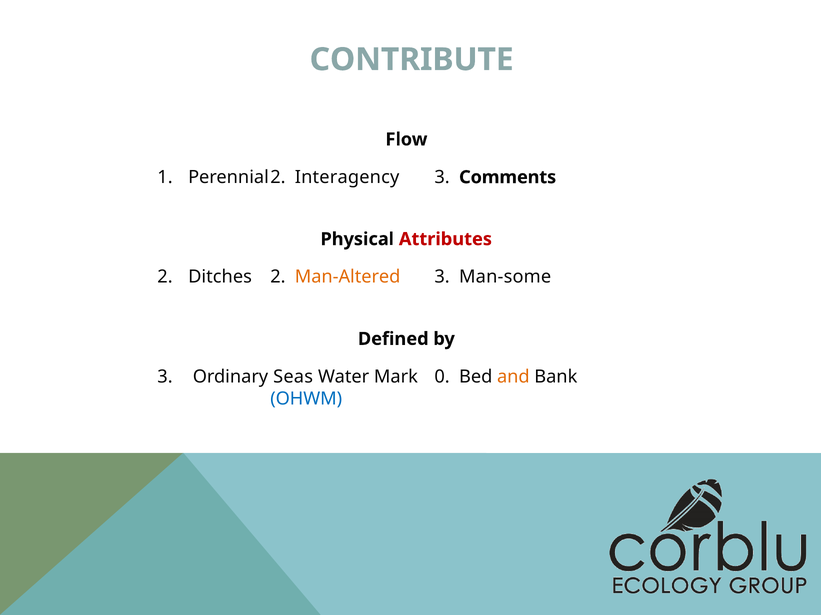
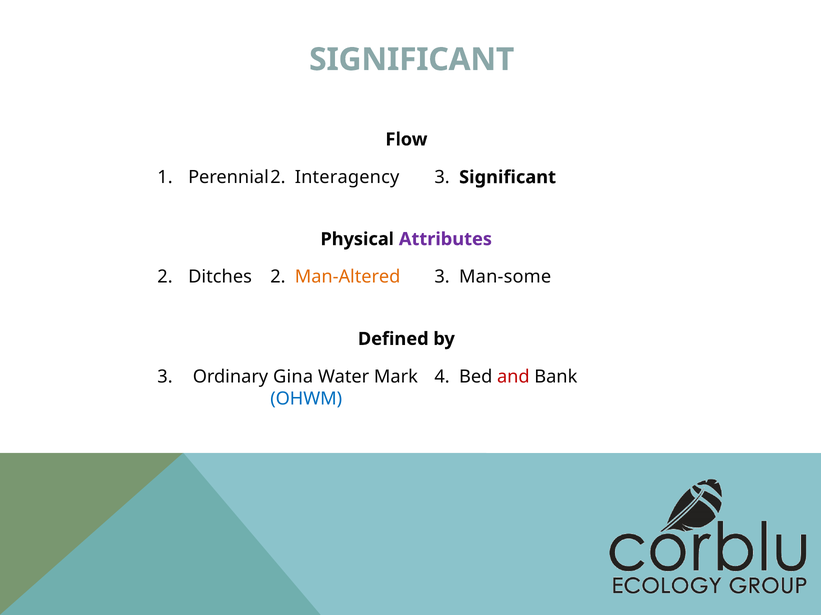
CONTRIBUTE at (412, 60): CONTRIBUTE -> SIGNIFICANT
3 Comments: Comments -> Significant
Attributes colour: red -> purple
Seas: Seas -> Gina
0: 0 -> 4
and colour: orange -> red
